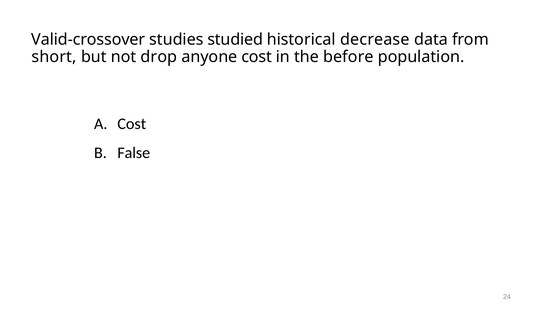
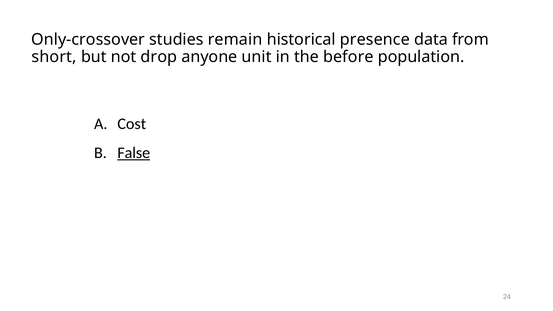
Valid-crossover: Valid-crossover -> Only-crossover
studied: studied -> remain
decrease: decrease -> presence
anyone cost: cost -> unit
False underline: none -> present
